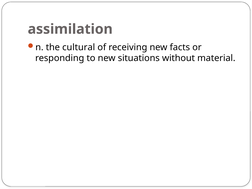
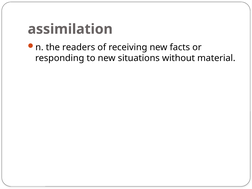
cultural: cultural -> readers
